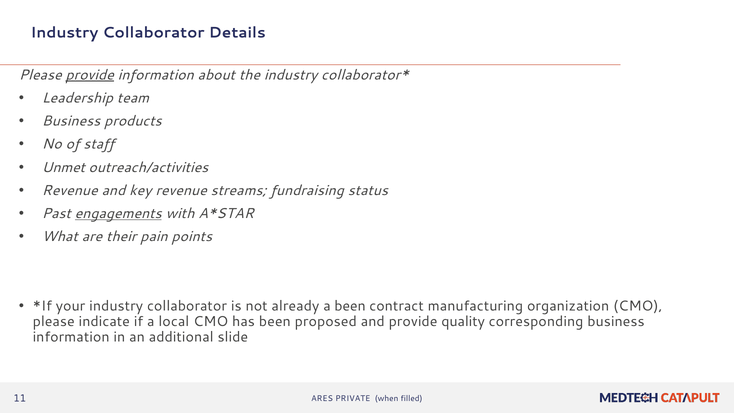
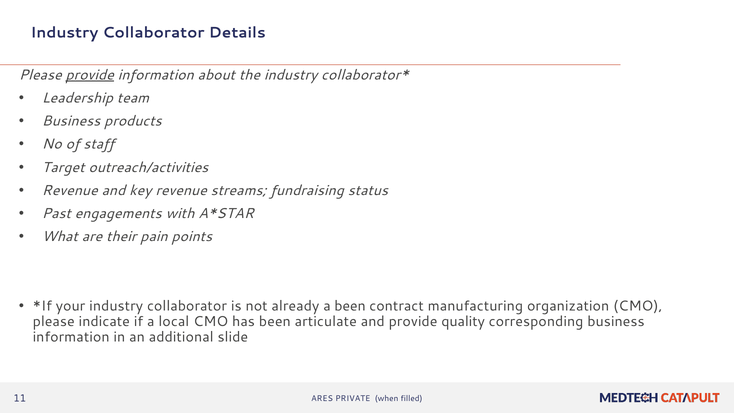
Unmet: Unmet -> Target
engagements underline: present -> none
proposed: proposed -> articulate
